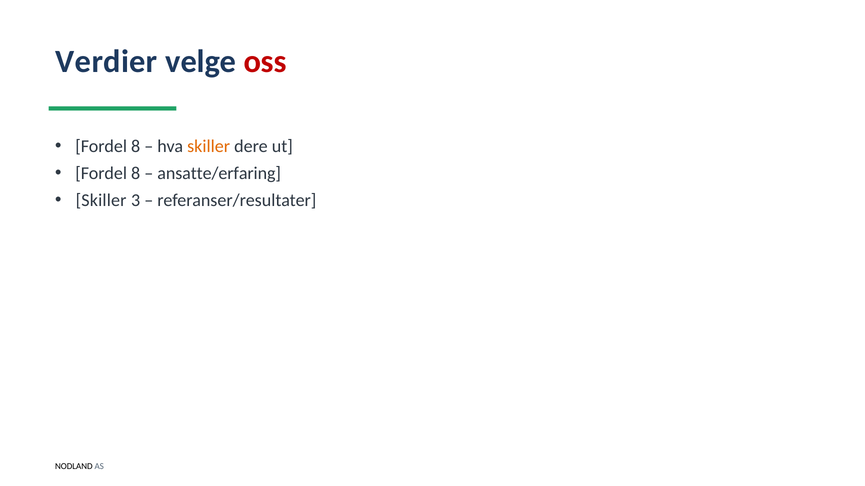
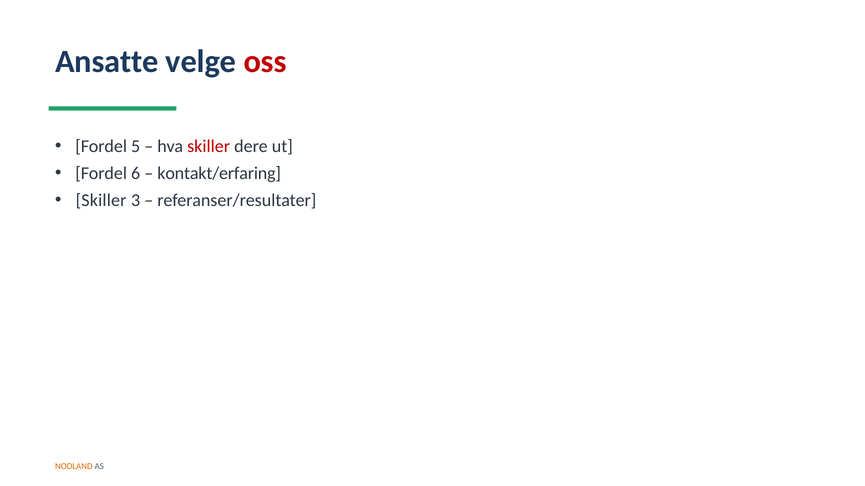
Verdier: Verdier -> Ansatte
8 at (136, 147): 8 -> 5
skiller at (209, 147) colour: orange -> red
8 at (136, 174): 8 -> 6
ansatte/erfaring: ansatte/erfaring -> kontakt/erfaring
NODLAND colour: black -> orange
